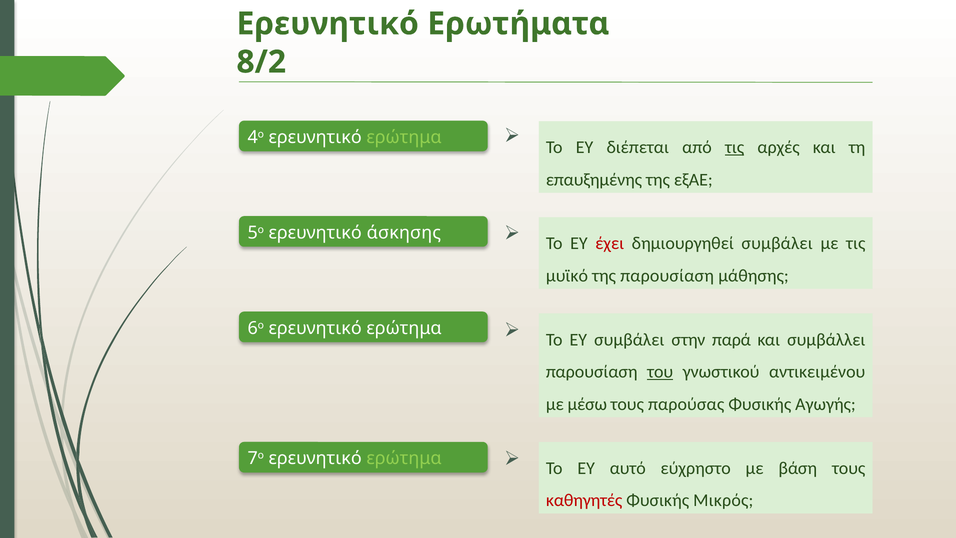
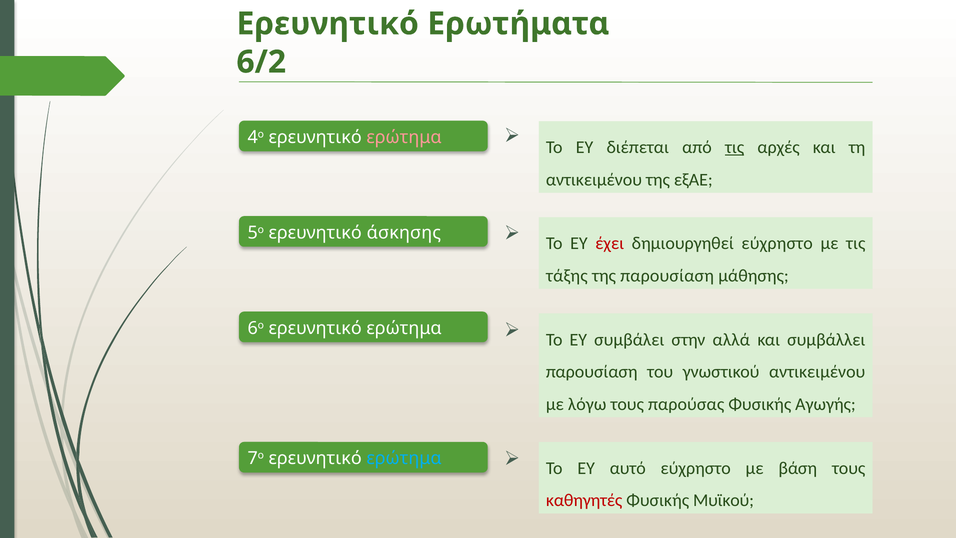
8/2: 8/2 -> 6/2
ερώτημα at (404, 137) colour: light green -> pink
επαυξημένης at (594, 180): επαυξημένης -> αντικειμένου
δημιουργηθεί συμβάλει: συμβάλει -> εύχρηστο
μυϊκό: μυϊκό -> τάξης
παρά: παρά -> αλλά
του underline: present -> none
μέσω: μέσω -> λόγω
ερώτημα at (404, 458) colour: light green -> light blue
Μικρός: Μικρός -> Μυϊκού
